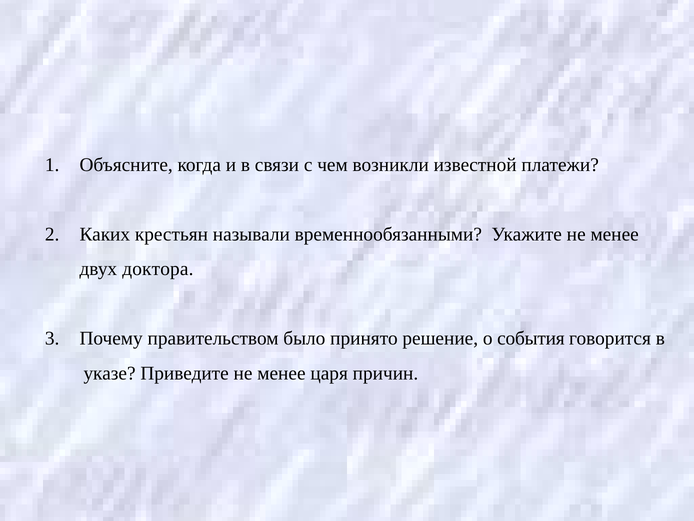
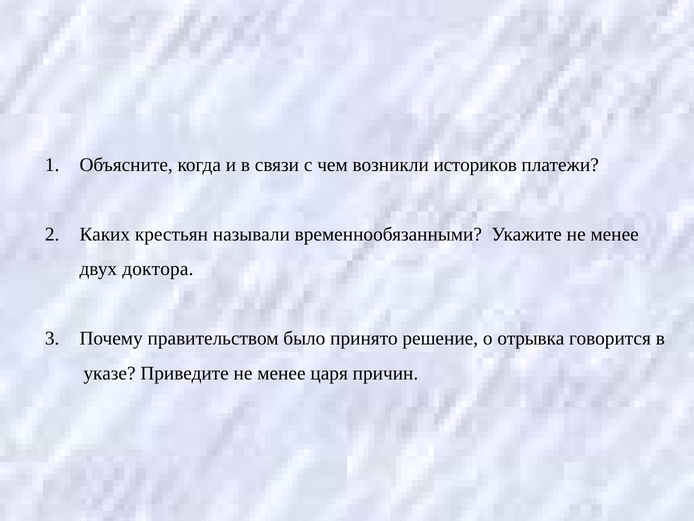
известной: известной -> историков
события: события -> отрывка
